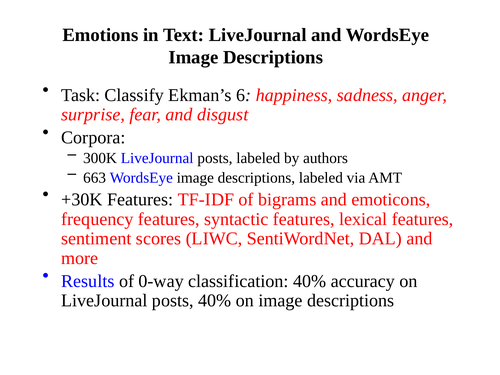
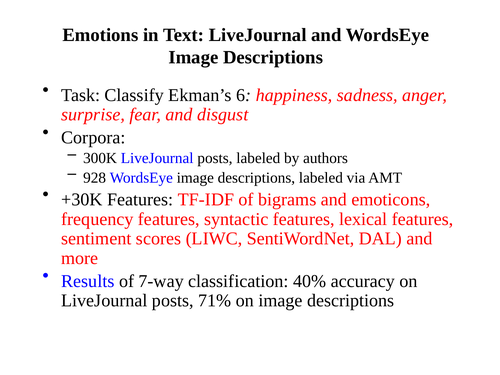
663: 663 -> 928
0-way: 0-way -> 7-way
posts 40%: 40% -> 71%
